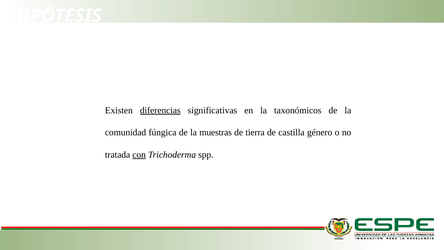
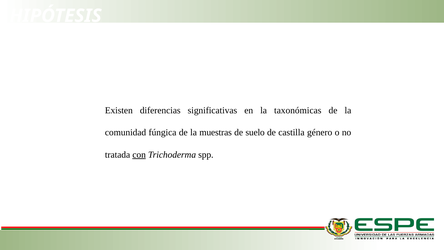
diferencias underline: present -> none
taxonómicos: taxonómicos -> taxonómicas
tierra: tierra -> suelo
